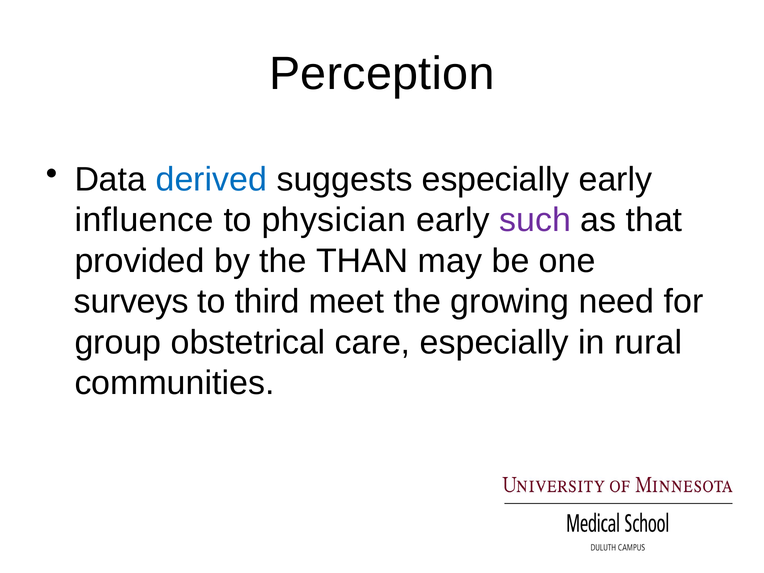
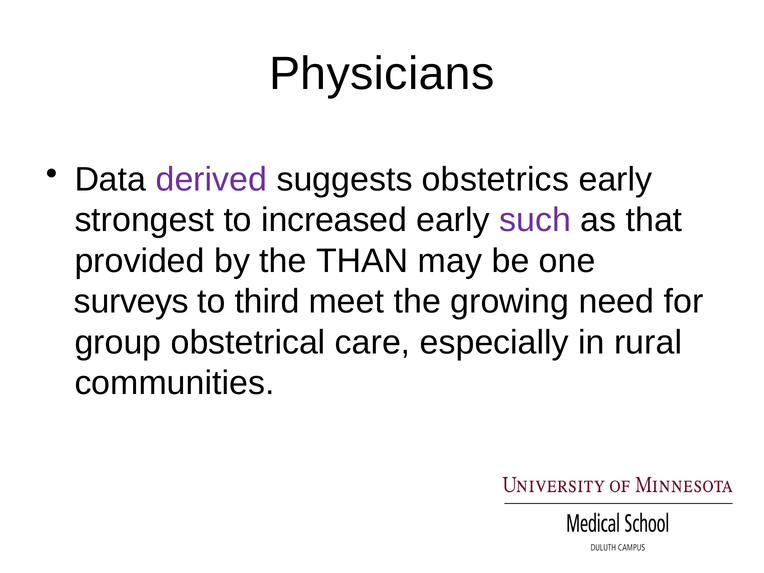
Perception: Perception -> Physicians
derived colour: blue -> purple
suggests especially: especially -> obstetrics
influence: influence -> strongest
physician: physician -> increased
